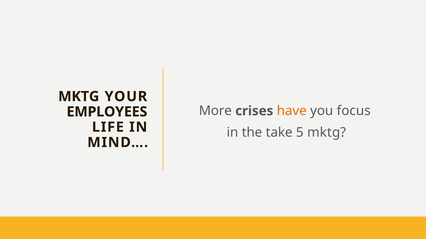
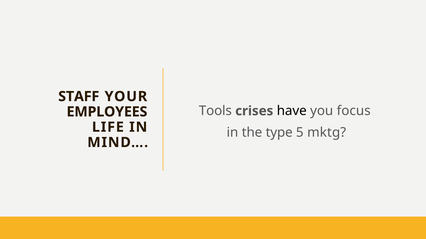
MKTG at (79, 97): MKTG -> STAFF
More: More -> Tools
have colour: orange -> black
take: take -> type
